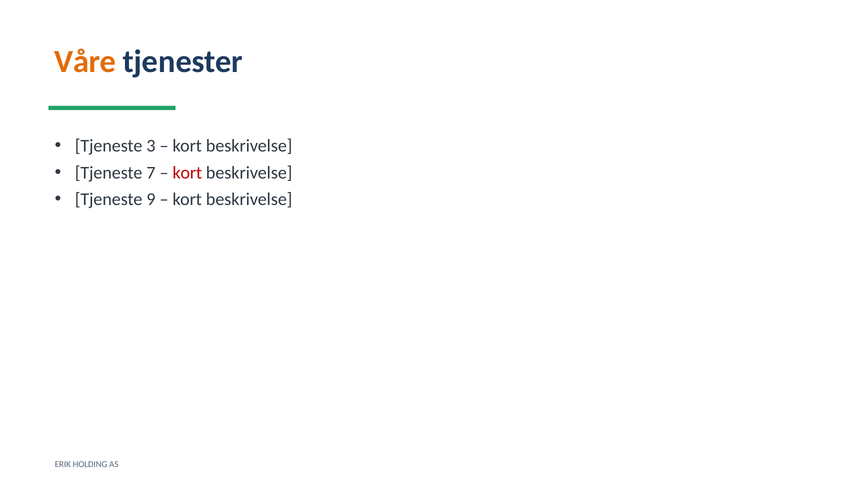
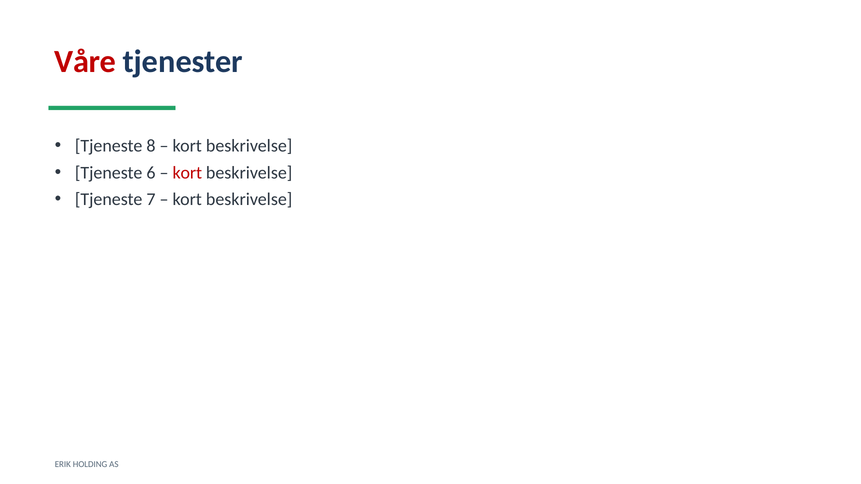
Våre colour: orange -> red
3: 3 -> 8
7: 7 -> 6
9: 9 -> 7
